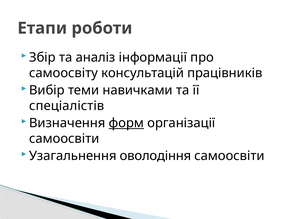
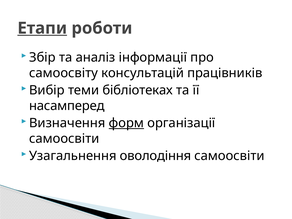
Етапи underline: none -> present
навичками: навичками -> бібліотеках
спеціалістів: спеціалістів -> насамперед
